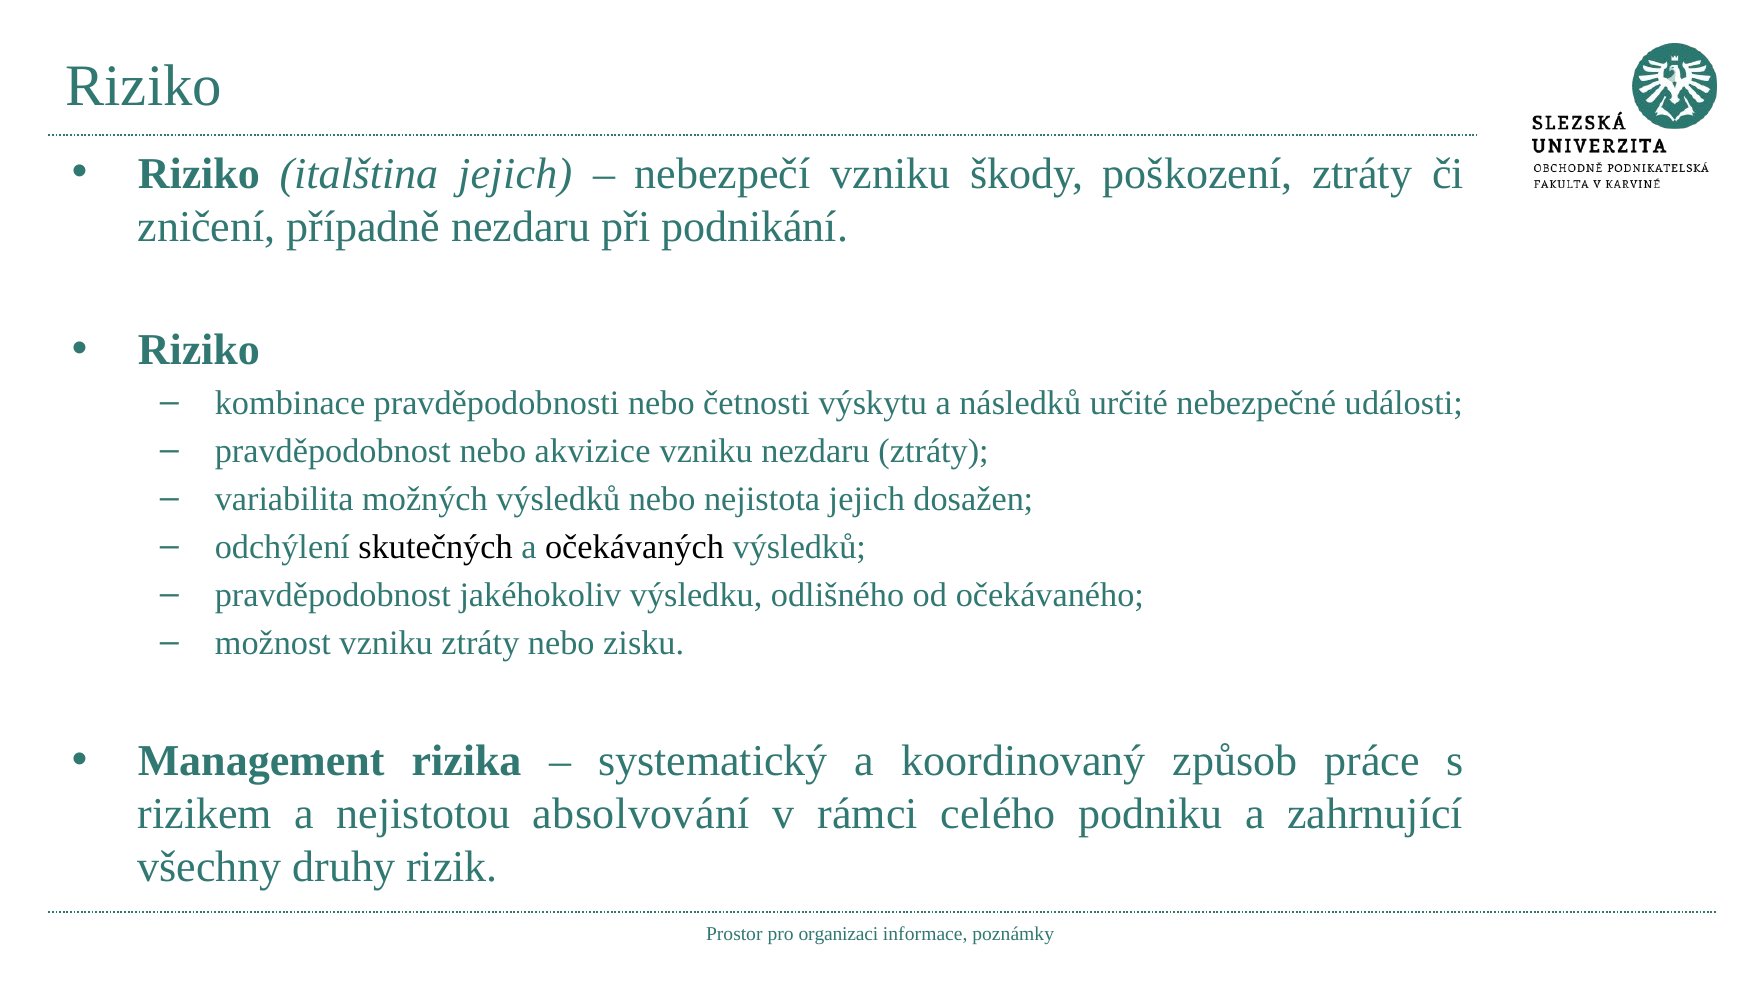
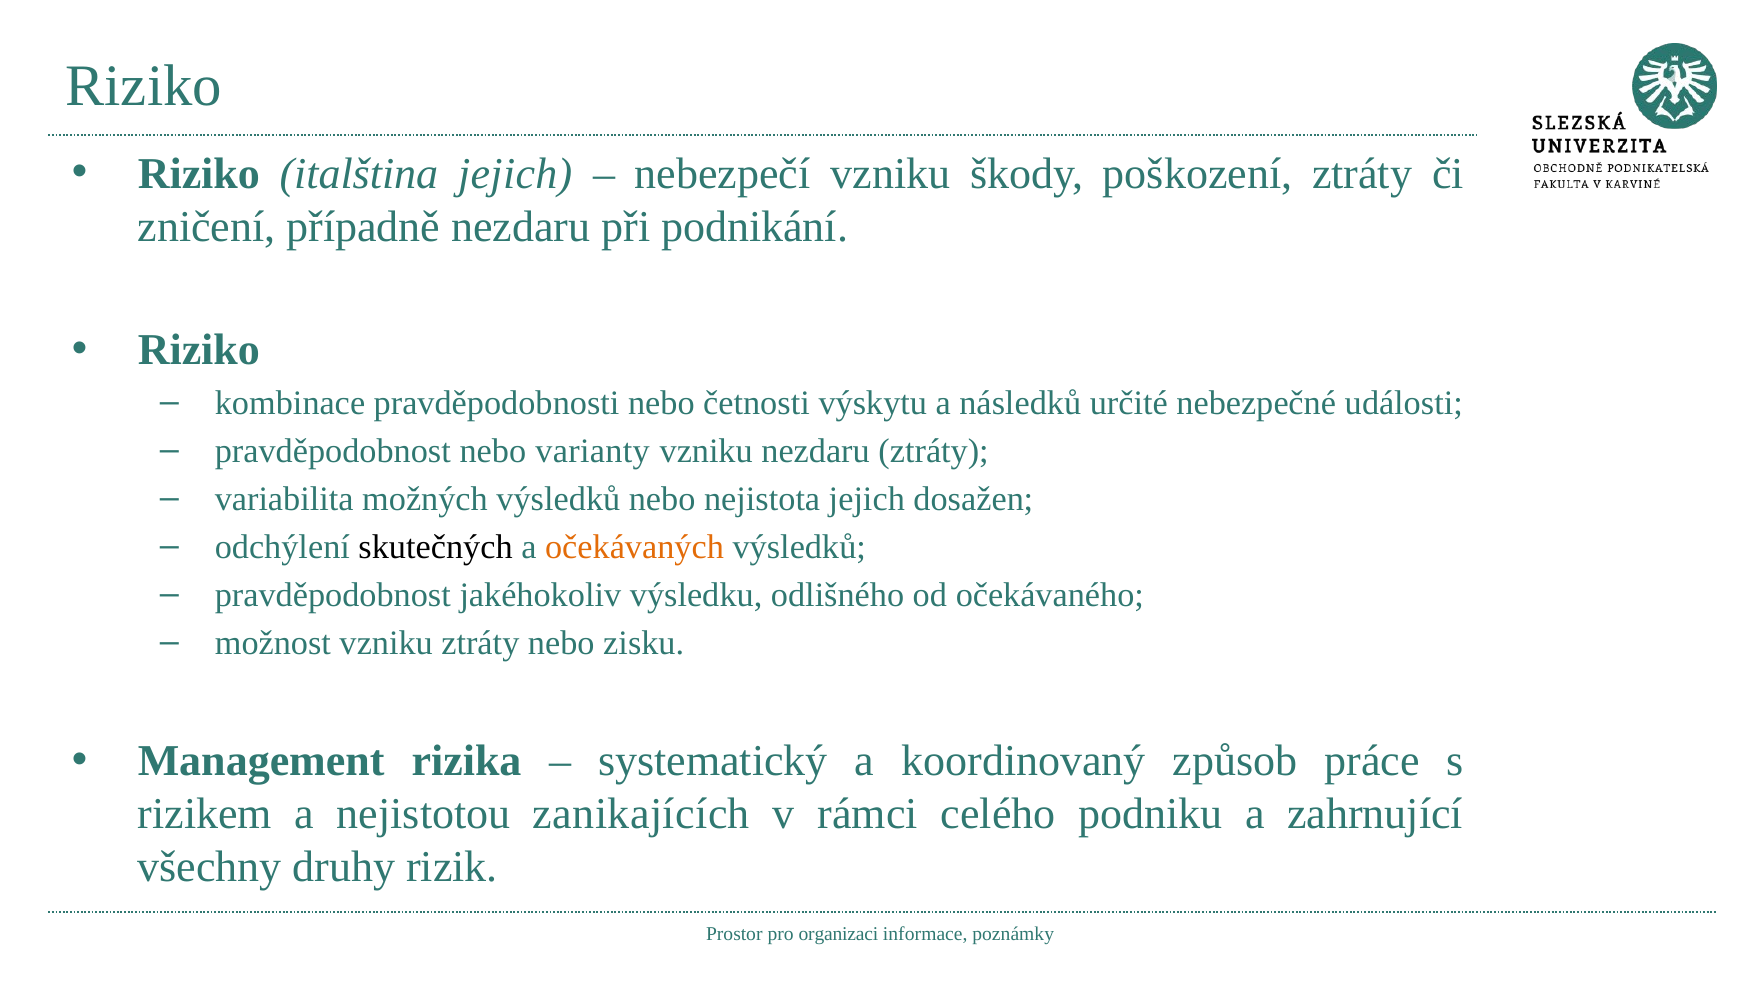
akvizice: akvizice -> varianty
očekávaných colour: black -> orange
absolvování: absolvování -> zanikajících
